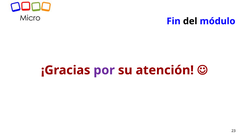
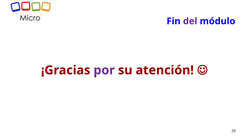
del colour: black -> purple
